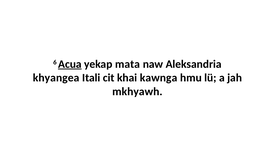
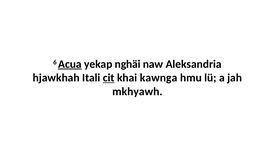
mata: mata -> nghäi
khyangea: khyangea -> hjawkhah
cit underline: none -> present
